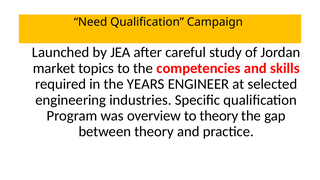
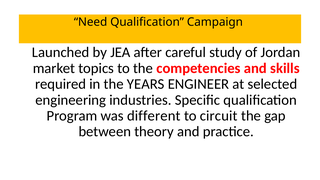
overview: overview -> different
to theory: theory -> circuit
